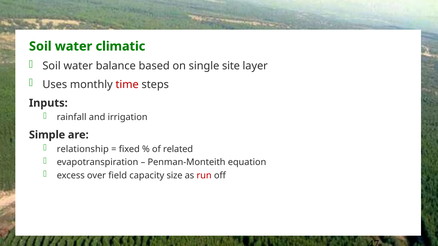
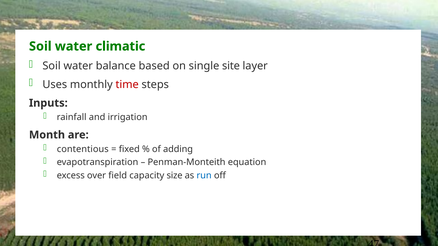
Simple: Simple -> Month
relationship: relationship -> contentious
related: related -> adding
run colour: red -> blue
